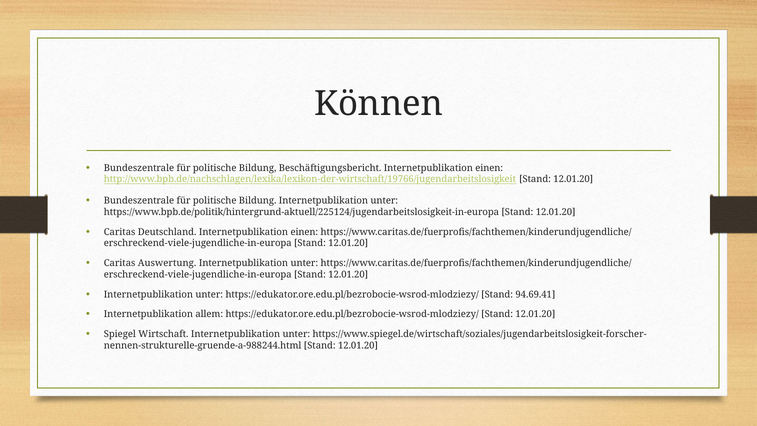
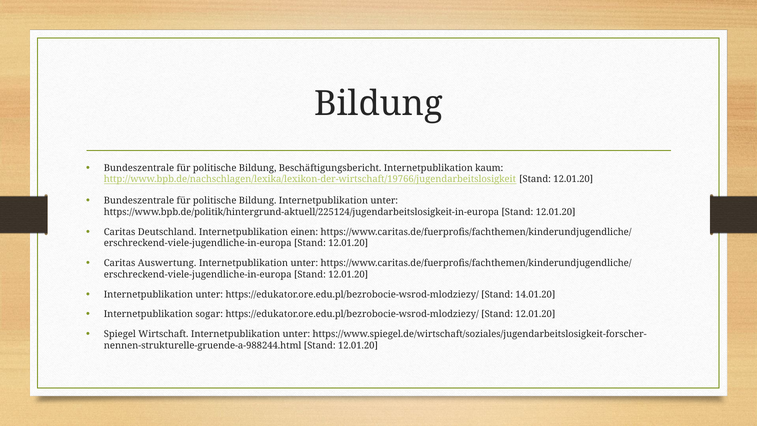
Können at (379, 104): Können -> Bildung
einen at (489, 168): einen -> kaum
94.69.41: 94.69.41 -> 14.01.20
allem: allem -> sogar
